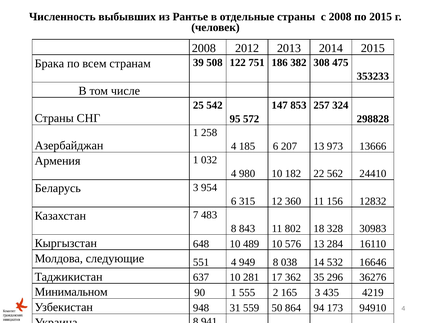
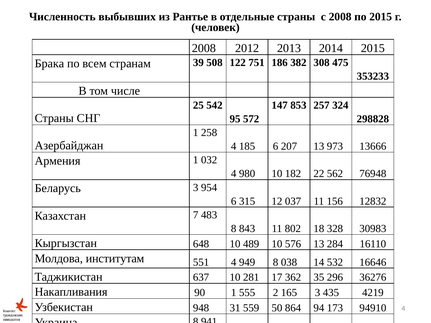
24410: 24410 -> 76948
360: 360 -> 037
следующие: следующие -> институтам
Минимальном: Минимальном -> Накапливания
